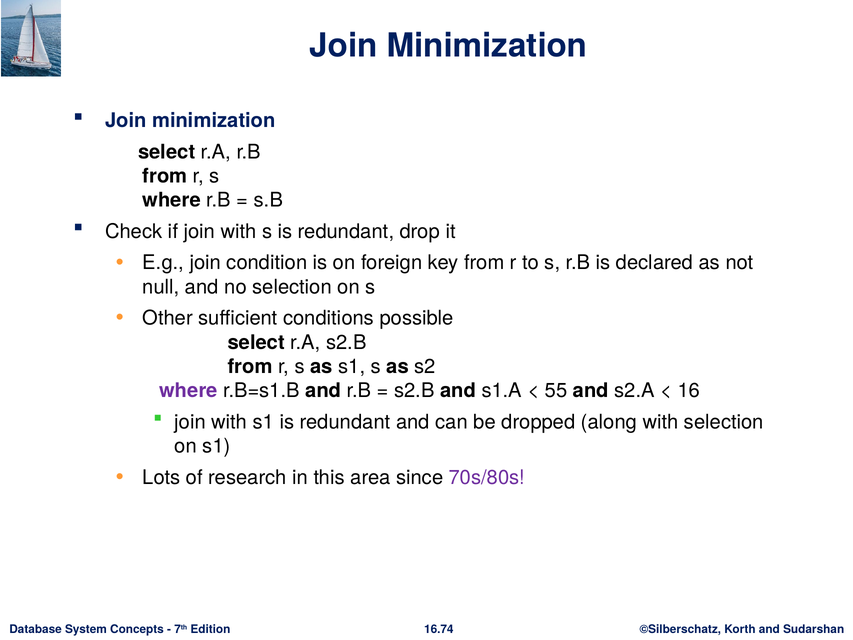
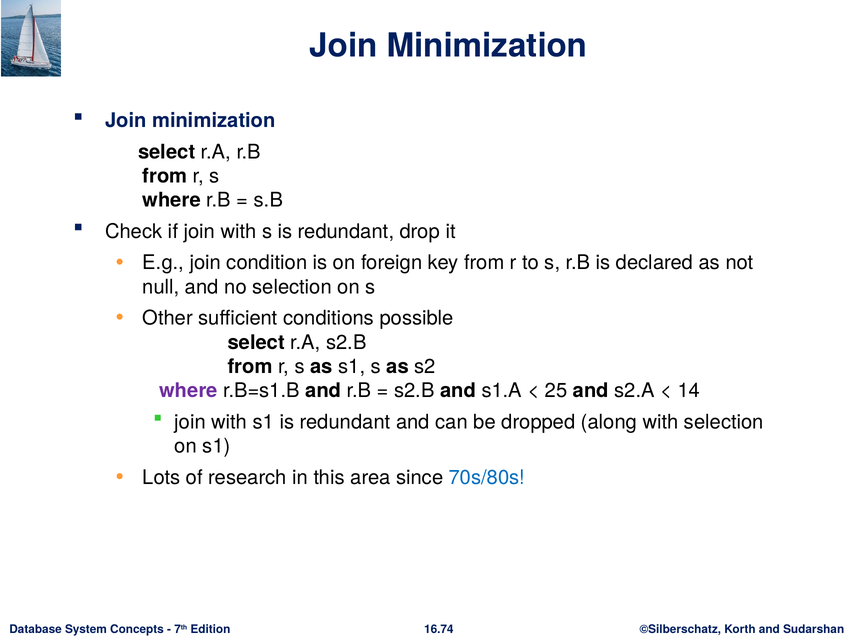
55: 55 -> 25
16: 16 -> 14
70s/80s colour: purple -> blue
